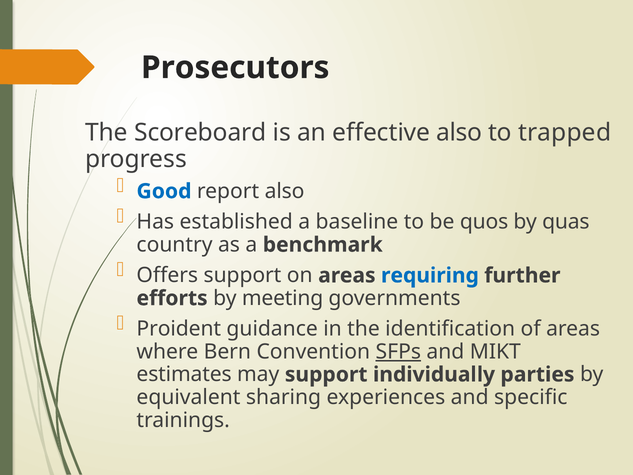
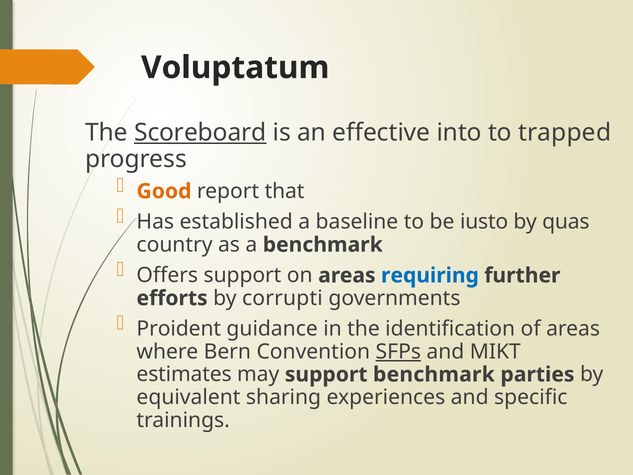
Prosecutors: Prosecutors -> Voluptatum
Scoreboard underline: none -> present
effective also: also -> into
Good colour: blue -> orange
report also: also -> that
quos: quos -> iusto
meeting: meeting -> corrupti
support individually: individually -> benchmark
